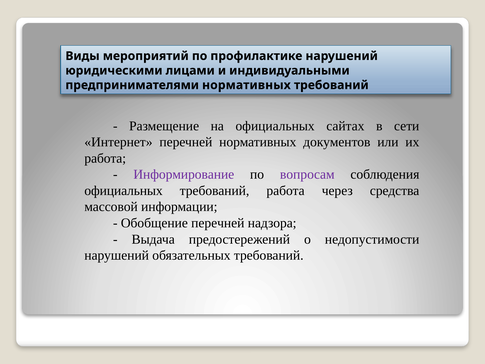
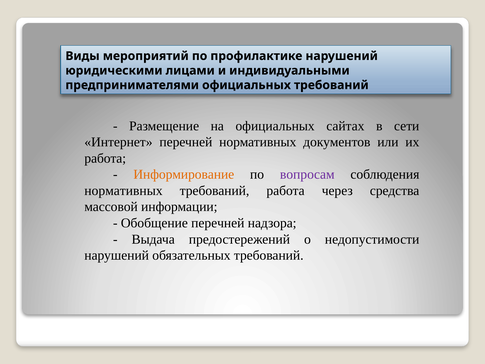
предпринимателями нормативных: нормативных -> официальных
Информирование colour: purple -> orange
официальных at (124, 191): официальных -> нормативных
